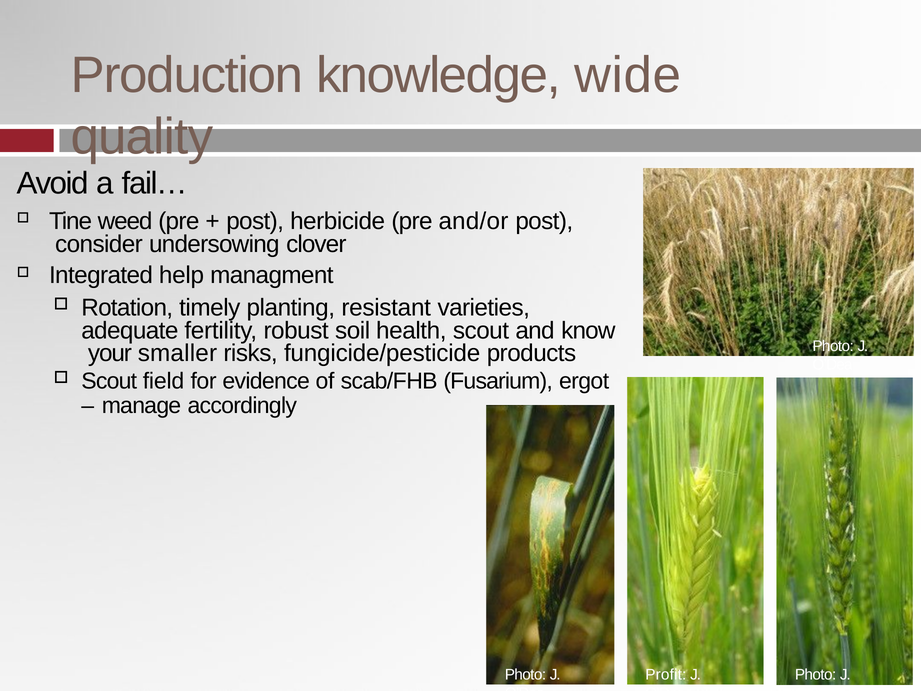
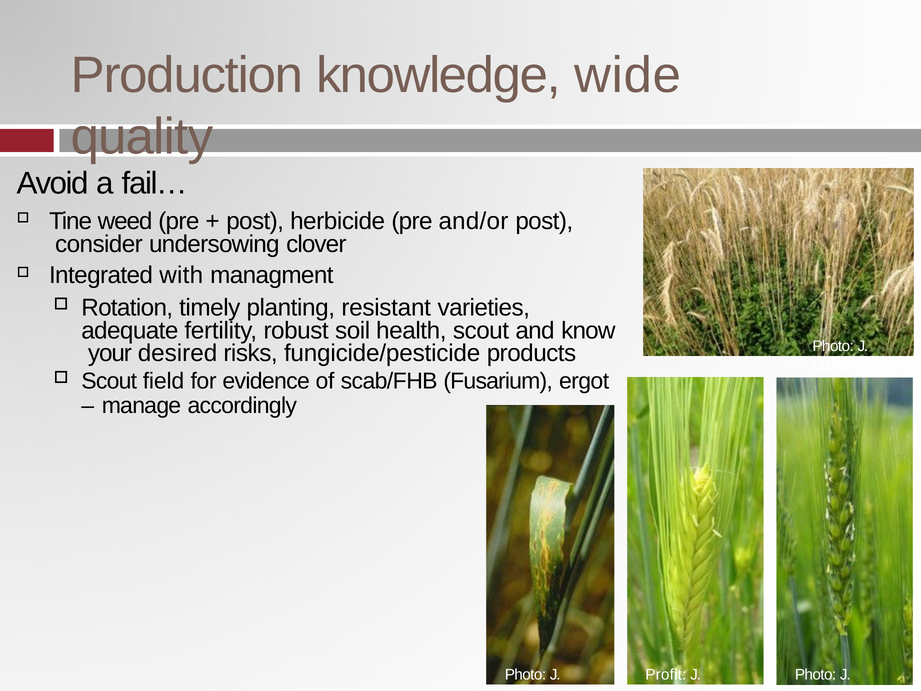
help: help -> with
smaller: smaller -> desired
